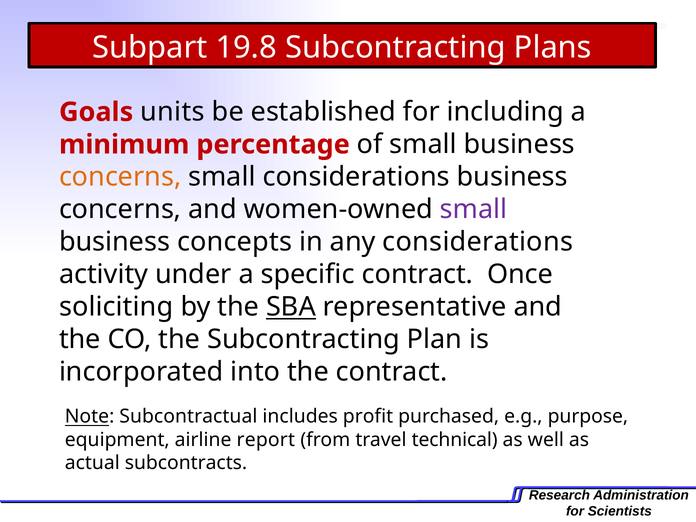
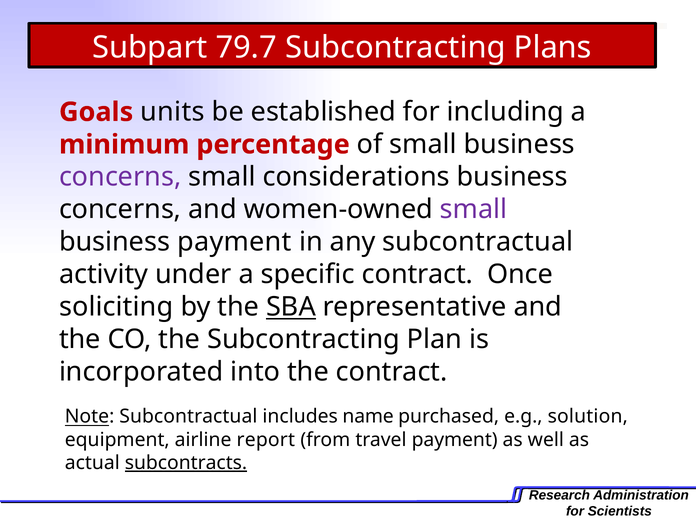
19.8: 19.8 -> 79.7
concerns at (120, 177) colour: orange -> purple
business concepts: concepts -> payment
any considerations: considerations -> subcontractual
profit: profit -> name
purpose: purpose -> solution
travel technical: technical -> payment
subcontracts underline: none -> present
